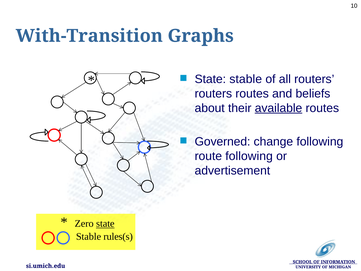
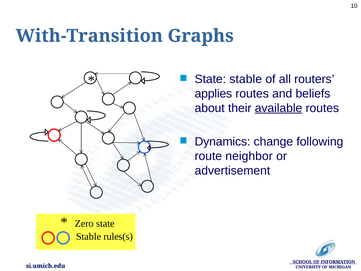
routers at (213, 93): routers -> applies
Governed: Governed -> Dynamics
route following: following -> neighbor
state at (105, 223) underline: present -> none
